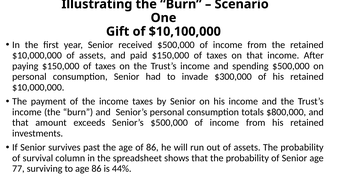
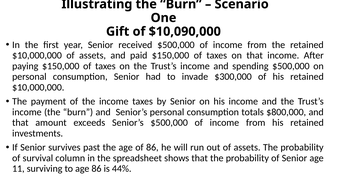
$10,100,000: $10,100,000 -> $10,090,000
77: 77 -> 11
